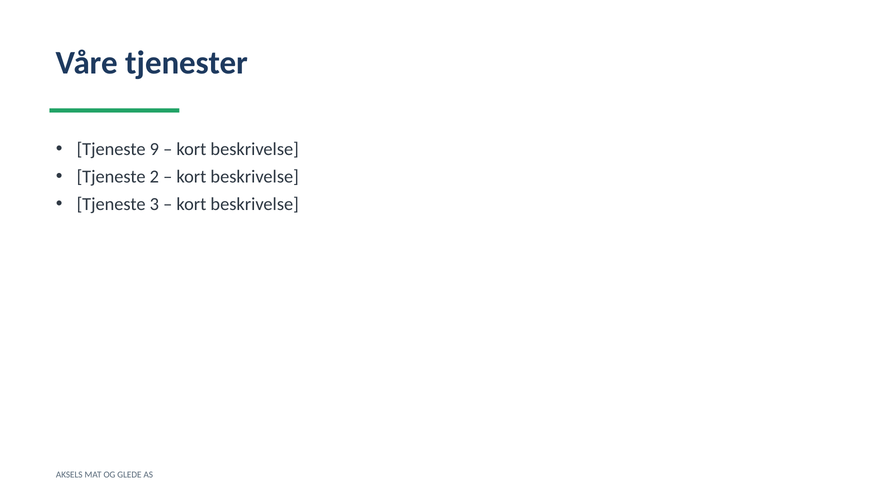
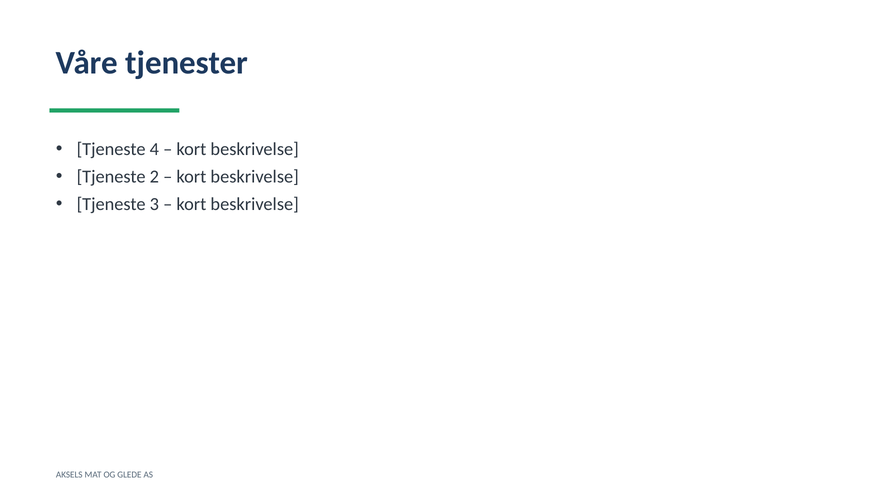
9: 9 -> 4
